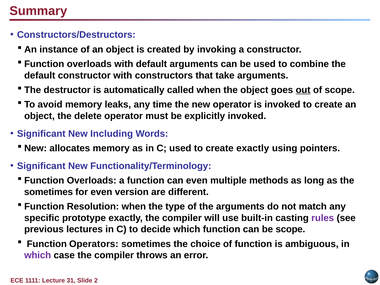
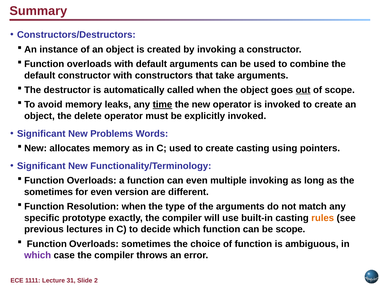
time underline: none -> present
Including: Including -> Problems
create exactly: exactly -> casting
multiple methods: methods -> invoking
rules colour: purple -> orange
Function Operators: Operators -> Overloads
